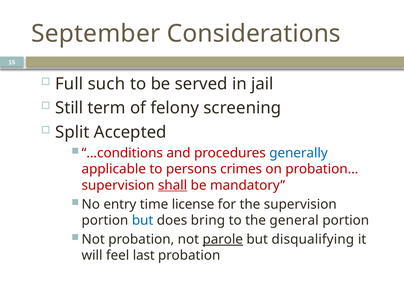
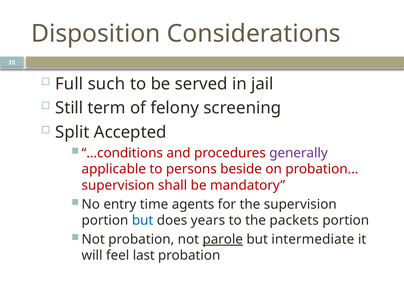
September: September -> Disposition
generally colour: blue -> purple
crimes: crimes -> beside
shall underline: present -> none
license: license -> agents
bring: bring -> years
general: general -> packets
disqualifying: disqualifying -> intermediate
